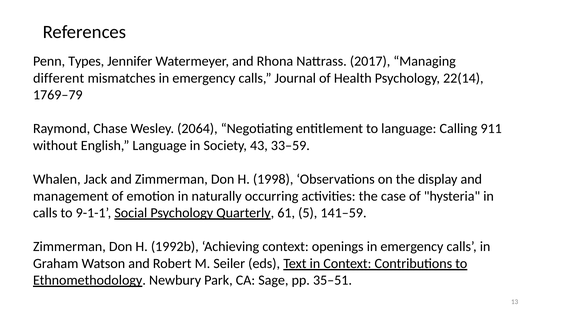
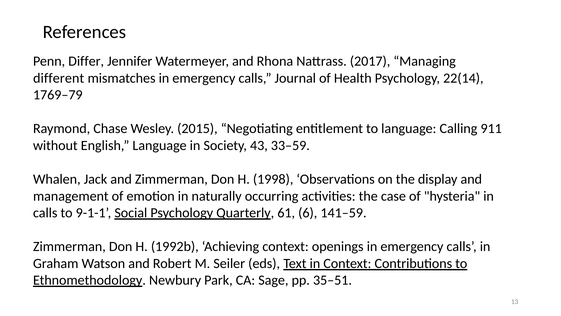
Types: Types -> Differ
2064: 2064 -> 2015
5: 5 -> 6
